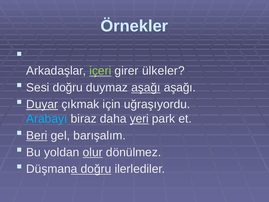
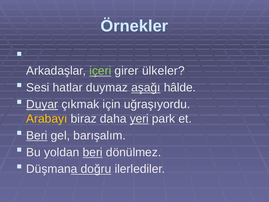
Sesi doğru: doğru -> hatlar
aşağı aşağı: aşağı -> hâlde
Arabayı colour: light blue -> yellow
yoldan olur: olur -> beri
